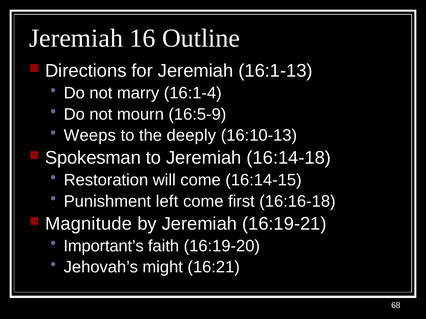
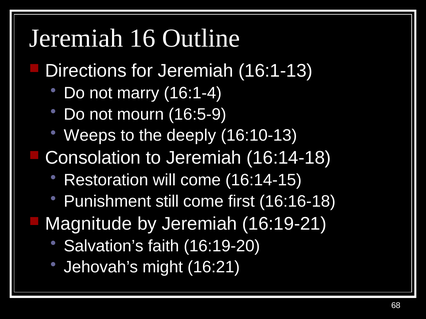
Spokesman: Spokesman -> Consolation
left: left -> still
Important’s: Important’s -> Salvation’s
